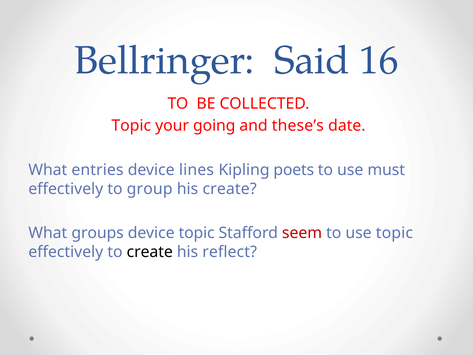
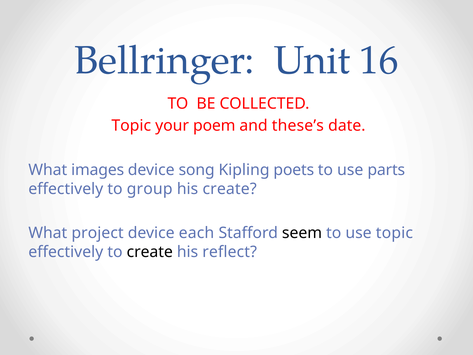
Said: Said -> Unit
going: going -> poem
entries: entries -> images
lines: lines -> song
must: must -> parts
groups: groups -> project
device topic: topic -> each
seem colour: red -> black
